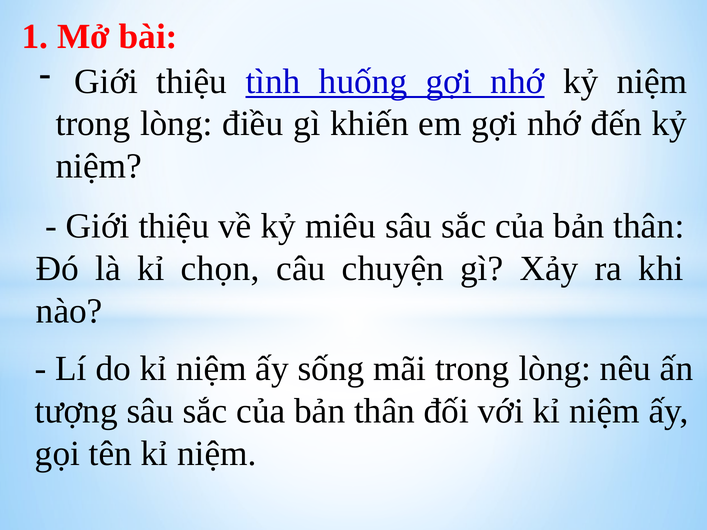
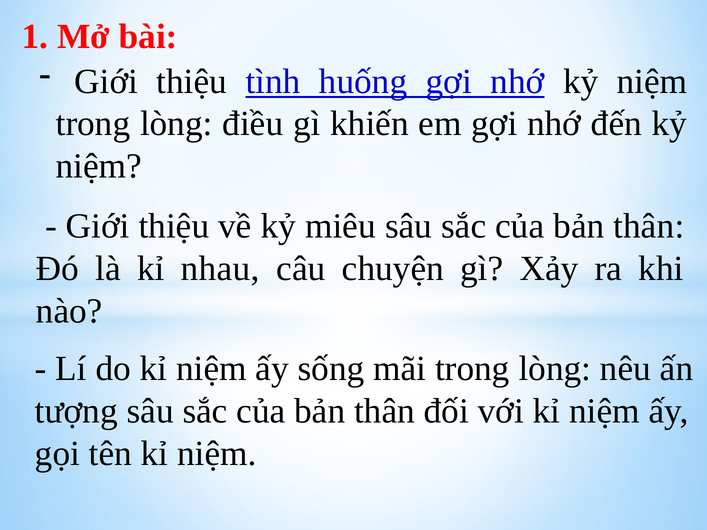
chọn: chọn -> nhau
